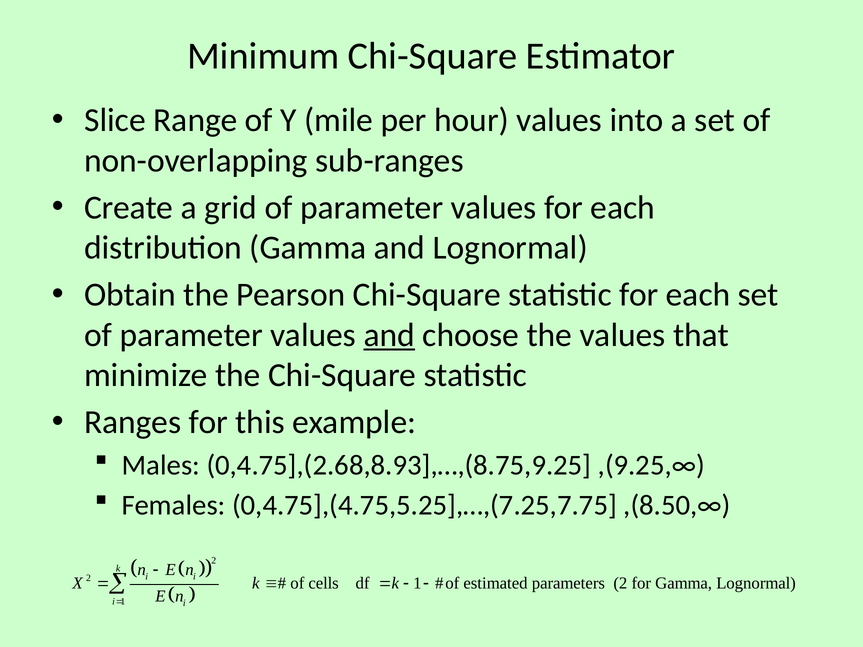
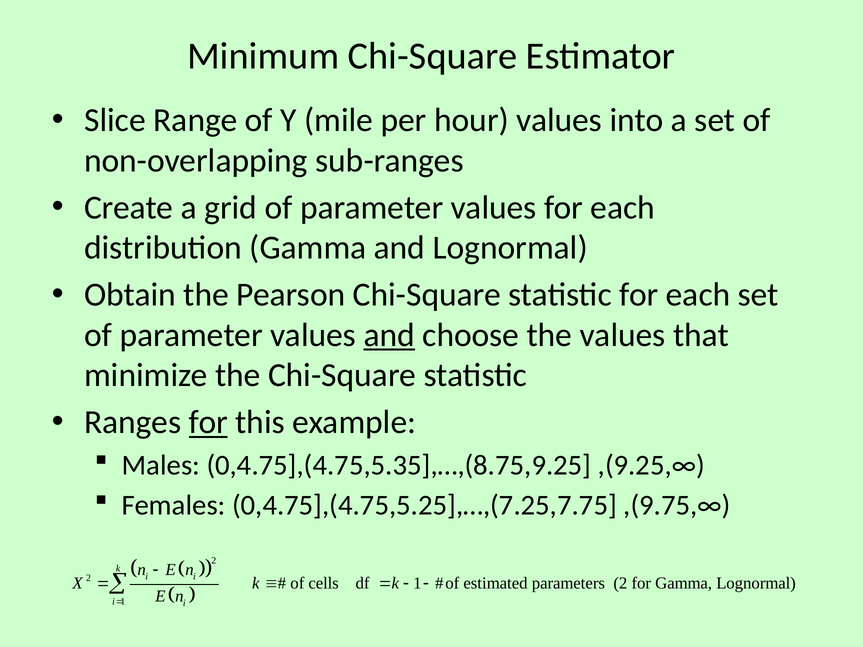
for at (208, 423) underline: none -> present
0,4.75],(2.68,8.93],…,(8.75,9.25: 0,4.75],(2.68,8.93],…,(8.75,9.25 -> 0,4.75],(4.75,5.35],…,(8.75,9.25
,(8.50,∞: ,(8.50,∞ -> ,(9.75,∞
